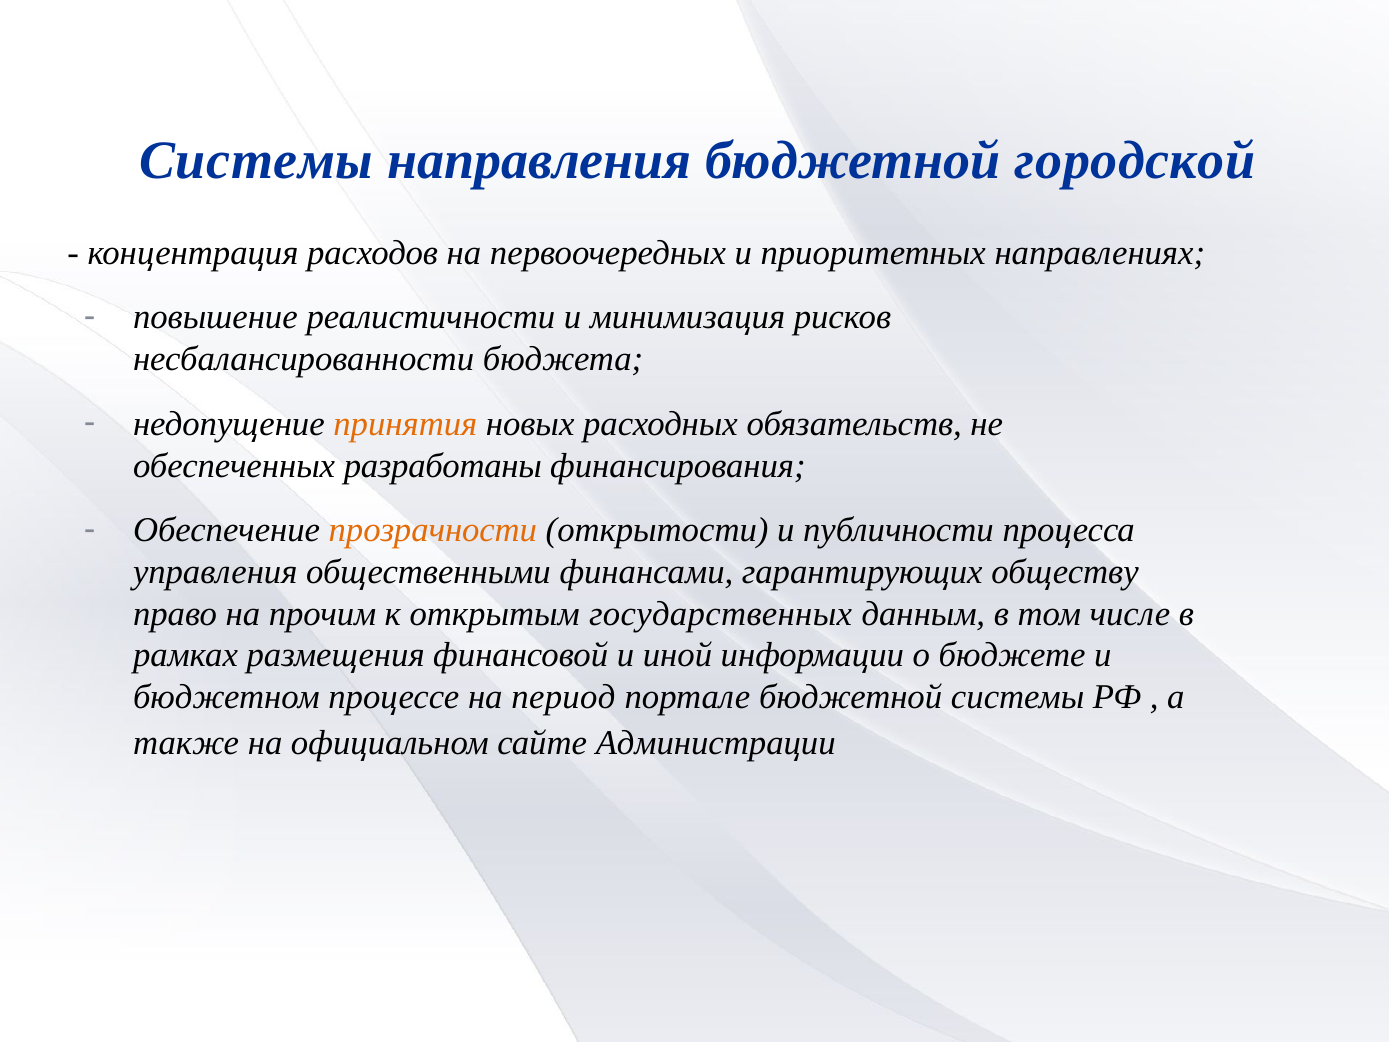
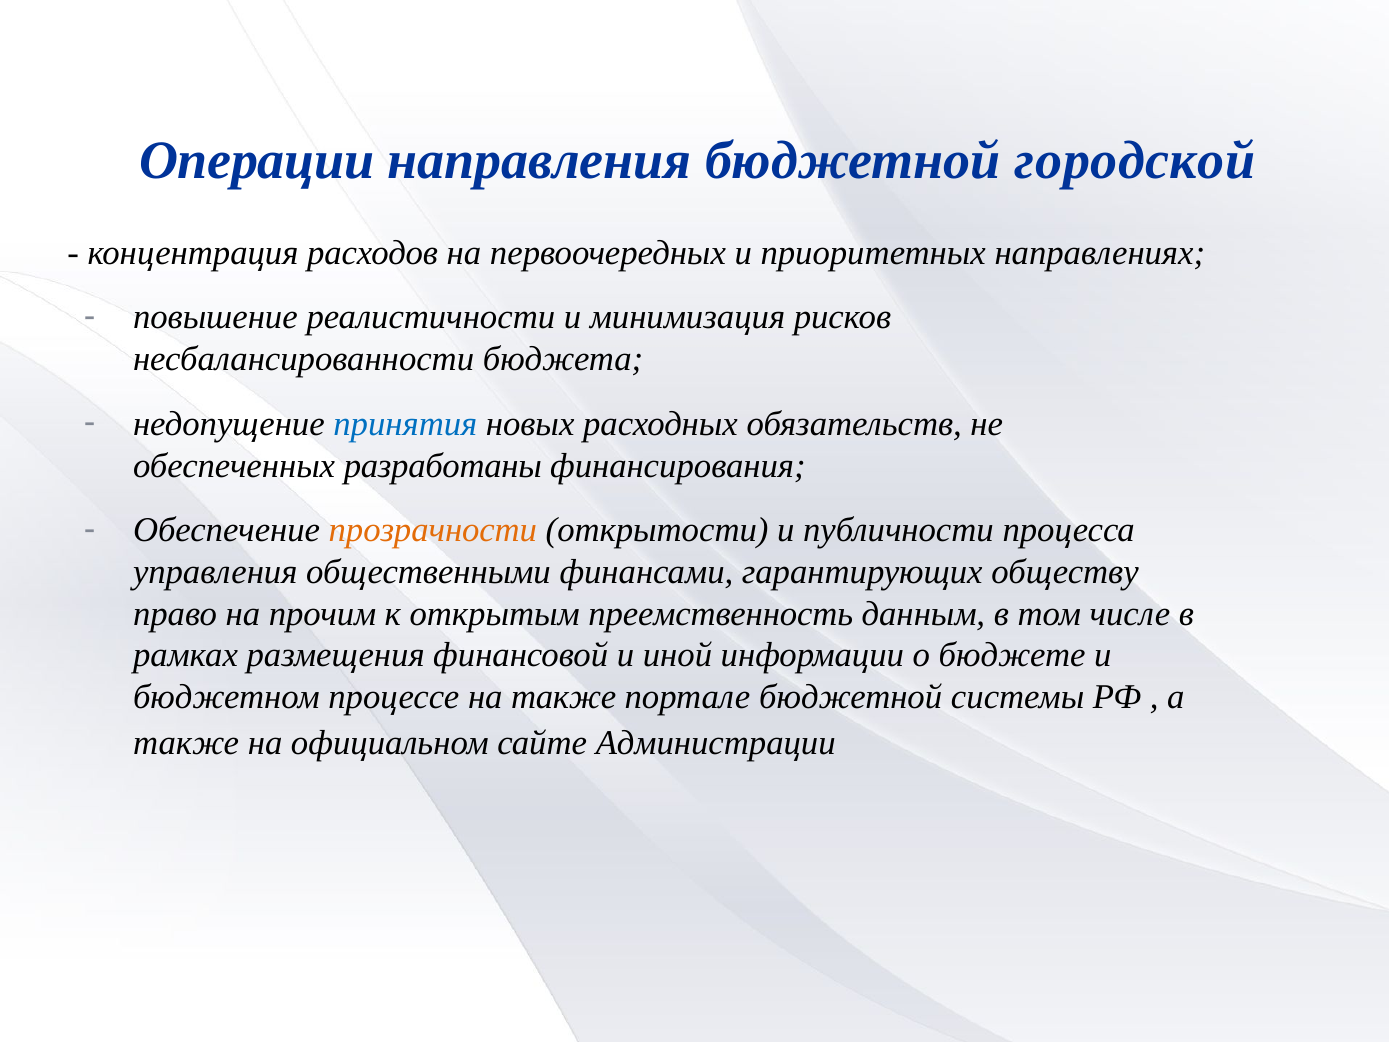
Системы at (256, 161): Системы -> Операции
принятия colour: orange -> blue
государственных: государственных -> преемственность
на период: период -> также
